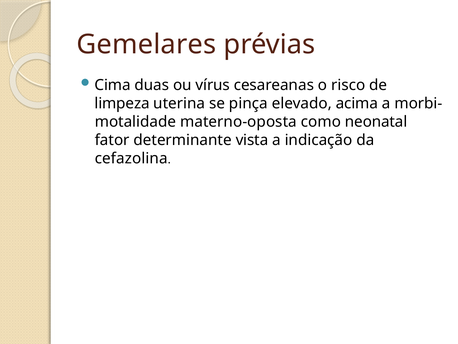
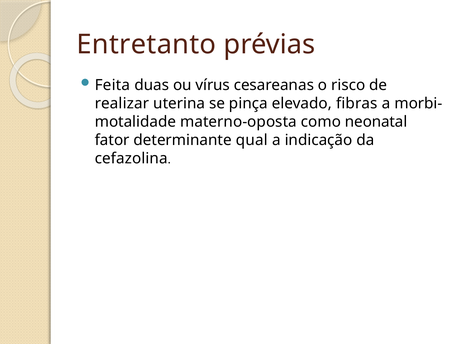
Gemelares: Gemelares -> Entretanto
Cima: Cima -> Feita
limpeza: limpeza -> realizar
acima: acima -> fibras
vista: vista -> qual
